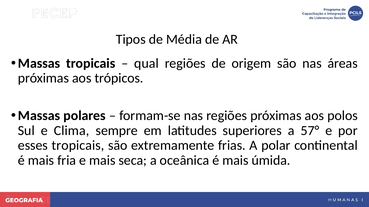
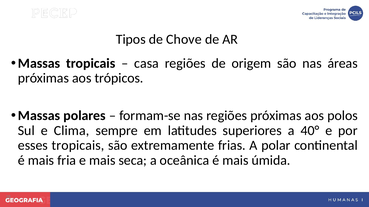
Média: Média -> Chove
qual: qual -> casa
57°: 57° -> 40°
